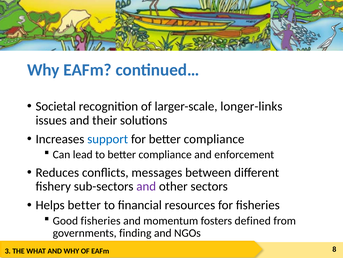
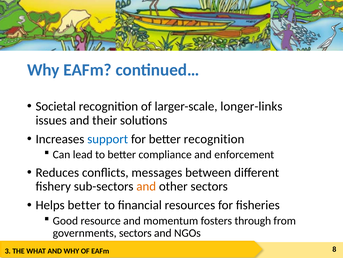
for better compliance: compliance -> recognition
and at (146, 186) colour: purple -> orange
Good fisheries: fisheries -> resource
defined: defined -> through
governments finding: finding -> sectors
